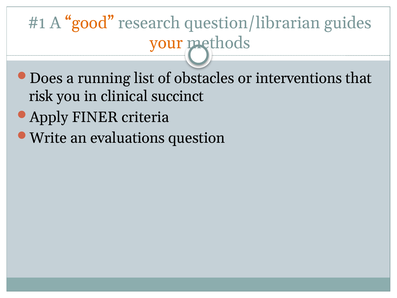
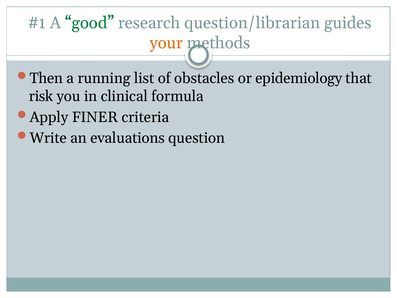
good colour: orange -> green
Does: Does -> Then
interventions: interventions -> epidemiology
succinct: succinct -> formula
